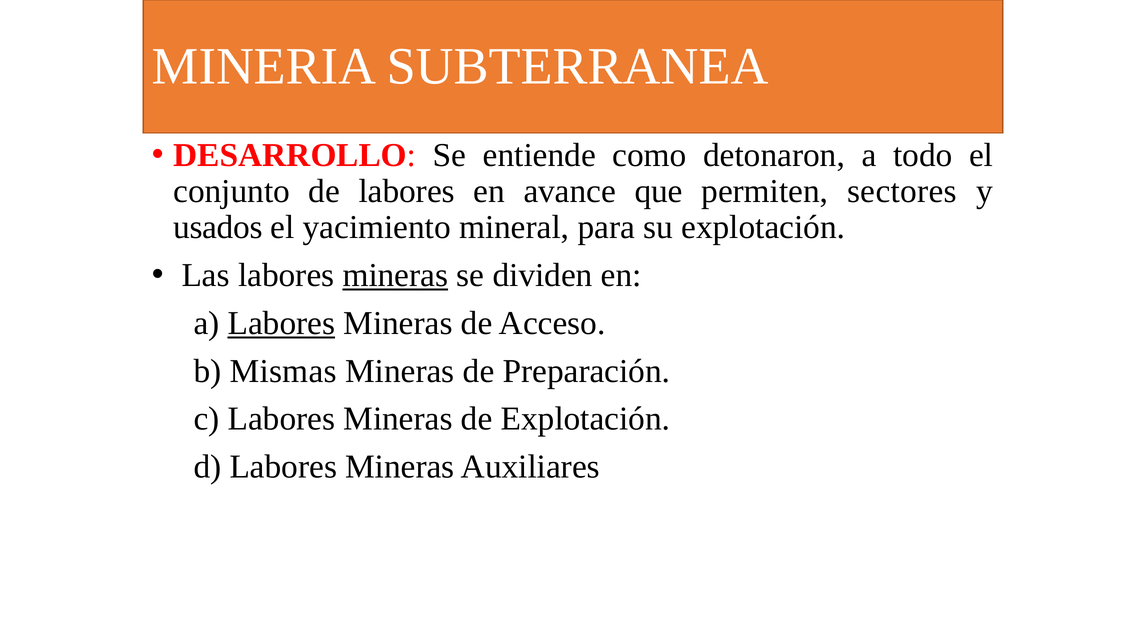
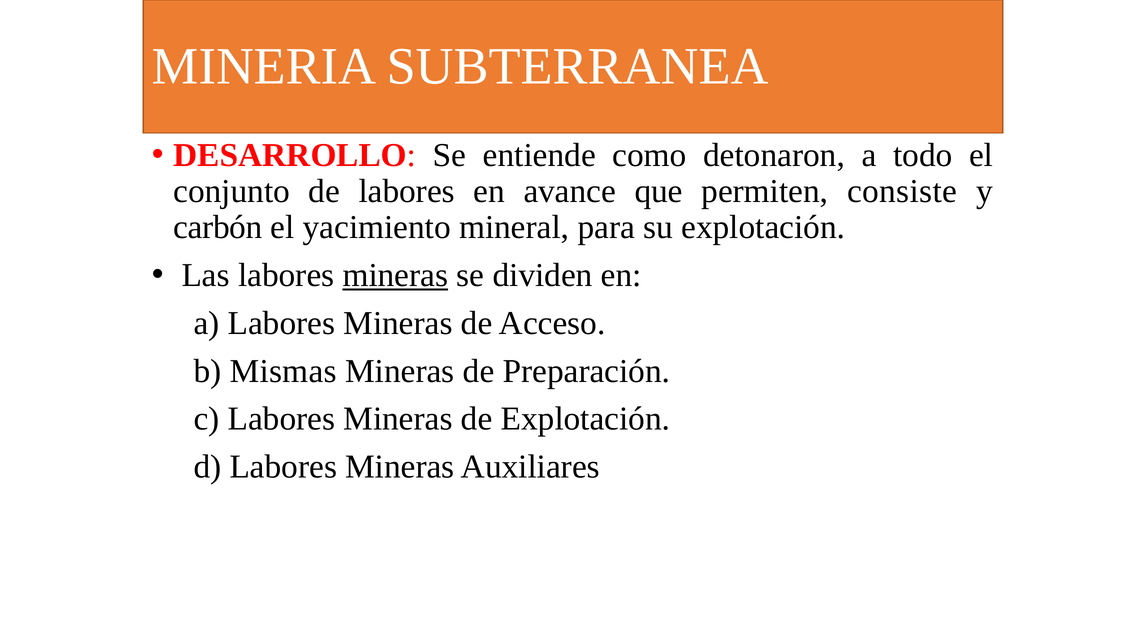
sectores: sectores -> consiste
usados: usados -> carbón
Labores at (281, 323) underline: present -> none
